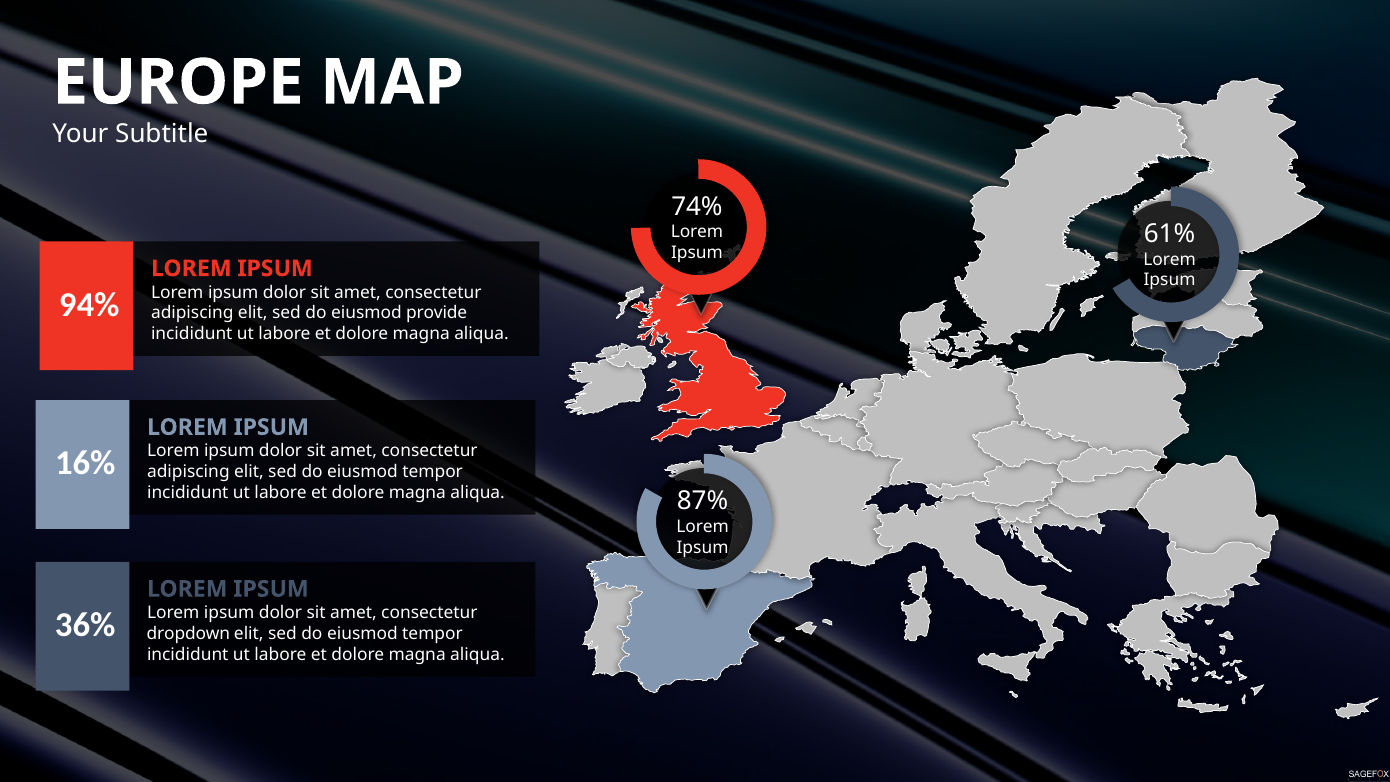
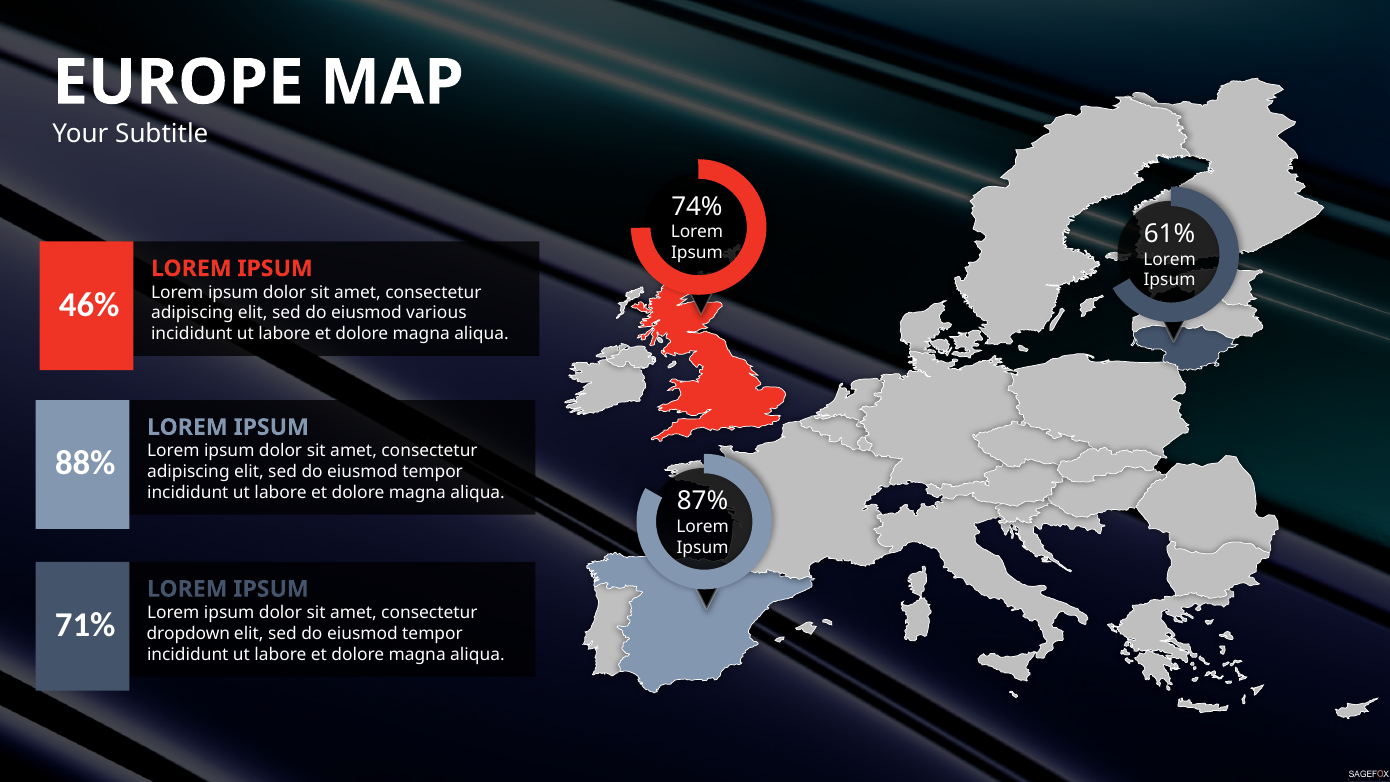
94%: 94% -> 46%
provide: provide -> various
16%: 16% -> 88%
36%: 36% -> 71%
